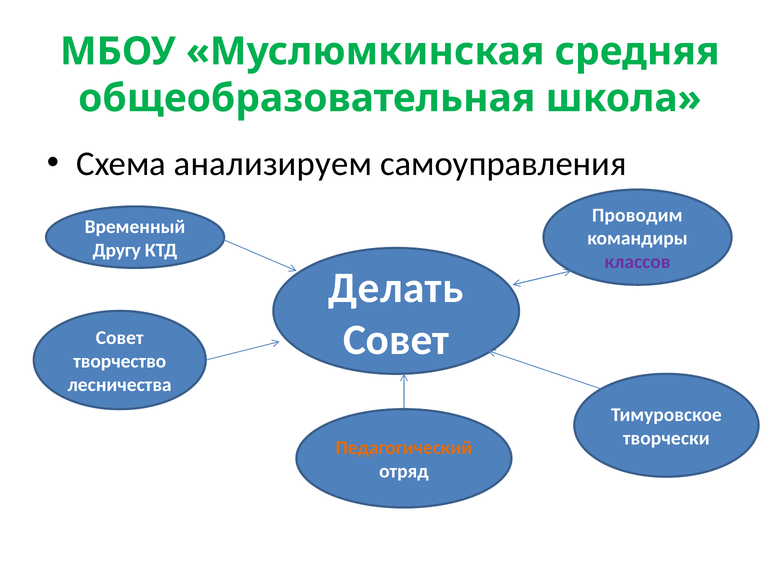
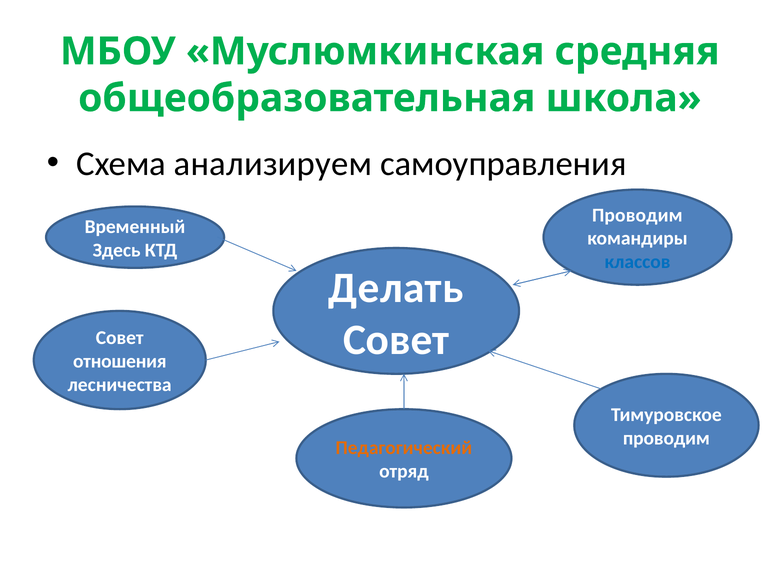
Другу: Другу -> Здесь
классов colour: purple -> blue
творчество: творчество -> отношения
творчески at (666, 438): творчески -> проводим
